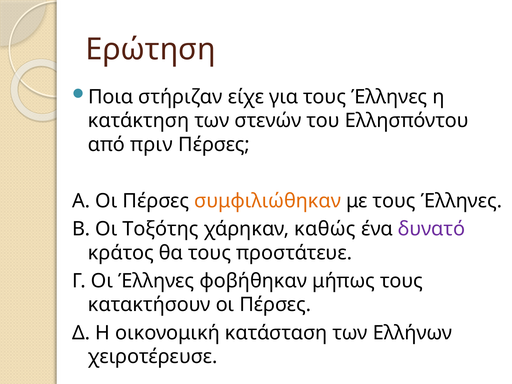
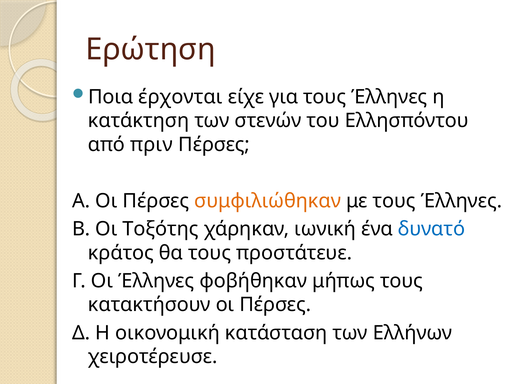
στήριζαν: στήριζαν -> έρχονται
καθώς: καθώς -> ιωνική
δυνατό colour: purple -> blue
